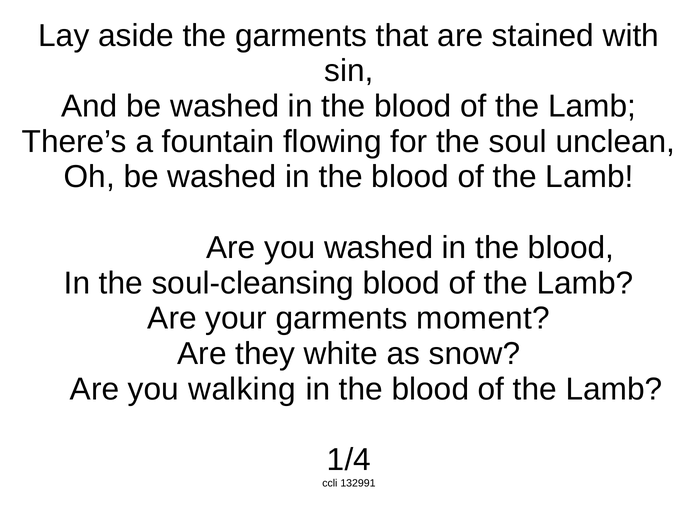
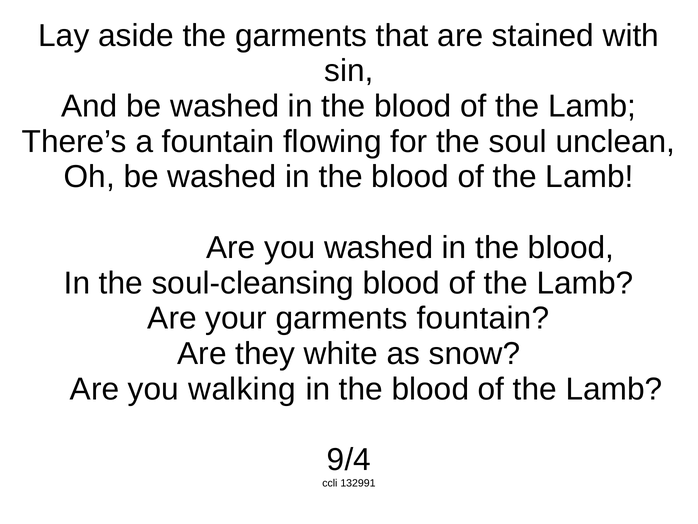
garments moment: moment -> fountain
1/4: 1/4 -> 9/4
